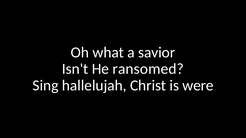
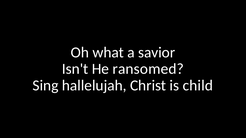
were: were -> child
